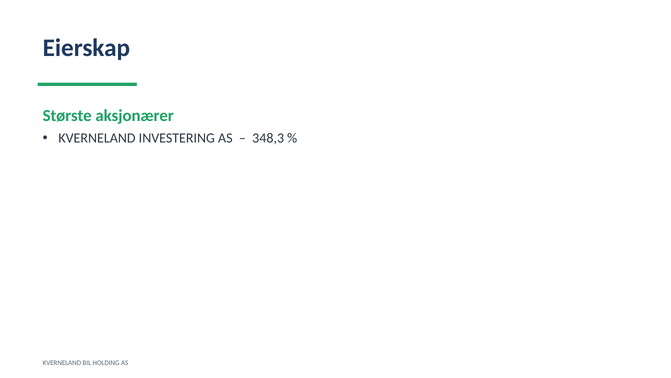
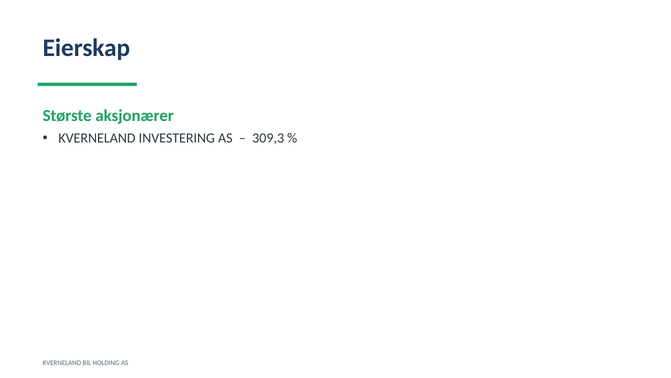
348,3: 348,3 -> 309,3
